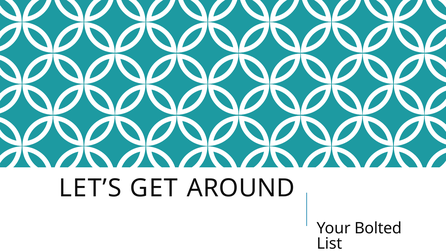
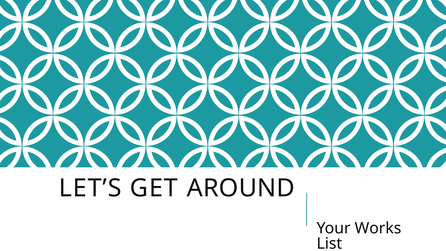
Bolted: Bolted -> Works
